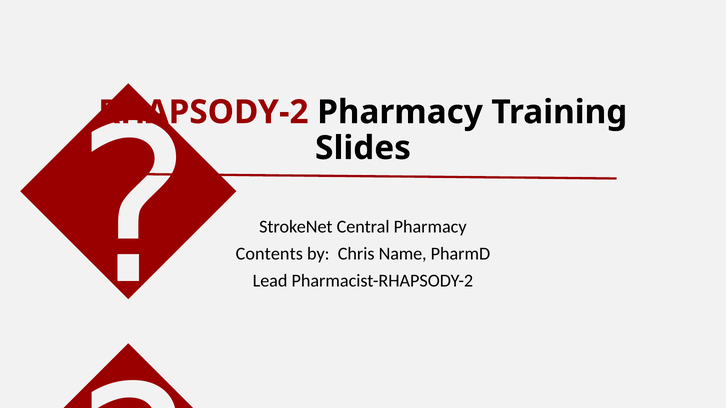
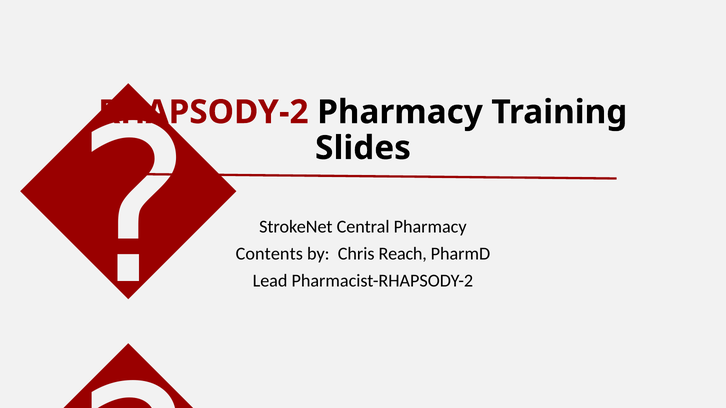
Name: Name -> Reach
